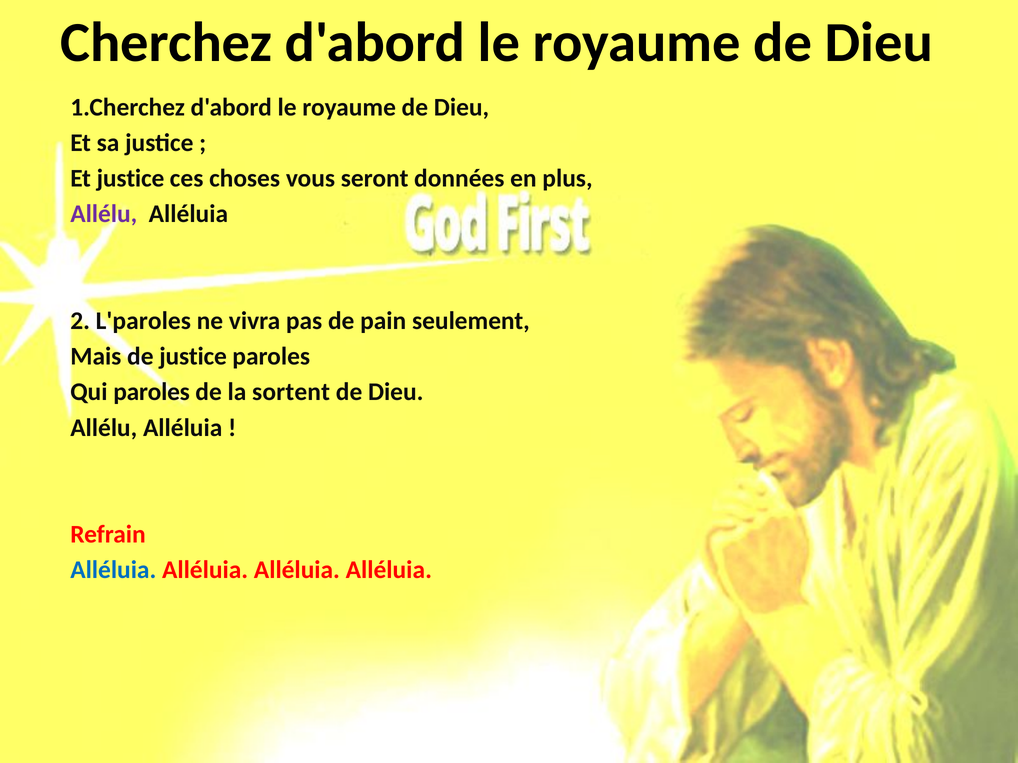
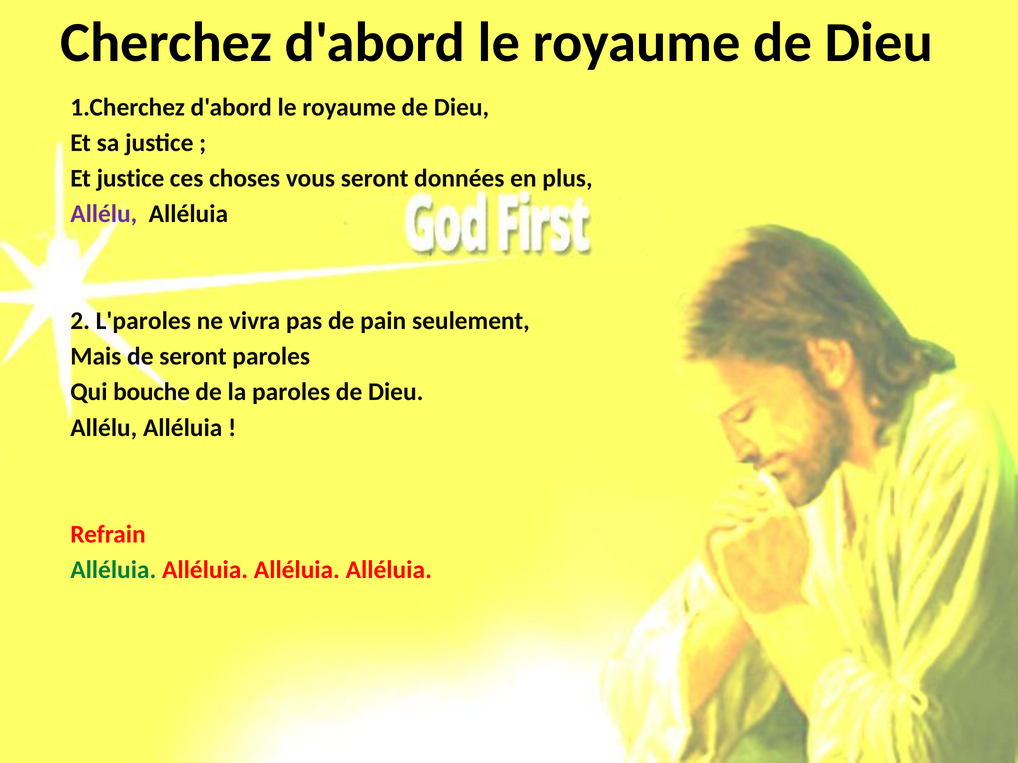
de justice: justice -> seront
Qui paroles: paroles -> bouche
la sortent: sortent -> paroles
Alléluia at (113, 570) colour: blue -> green
